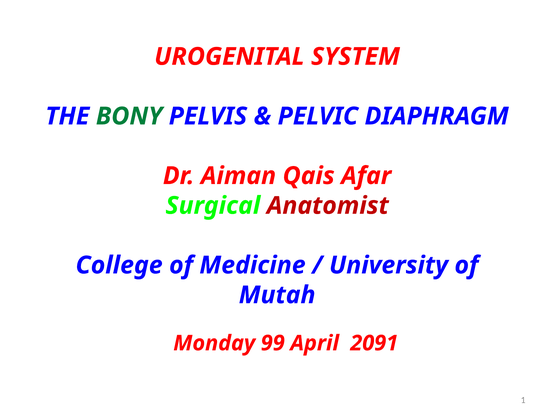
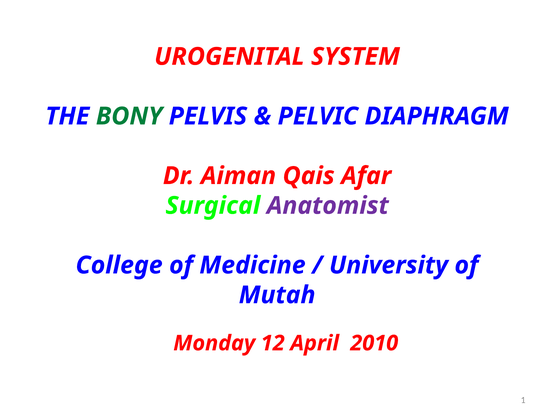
Anatomist colour: red -> purple
99: 99 -> 12
2091: 2091 -> 2010
